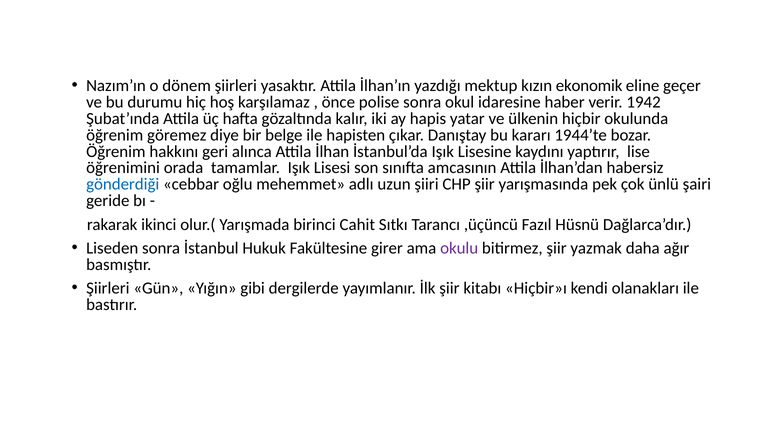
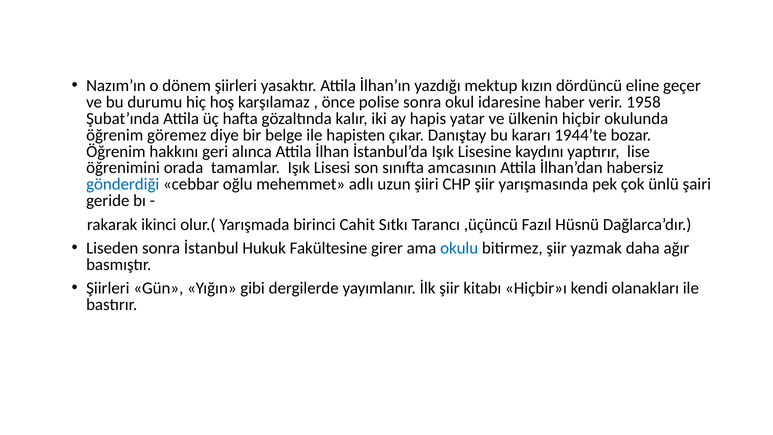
ekonomik: ekonomik -> dördüncü
1942: 1942 -> 1958
okulu colour: purple -> blue
